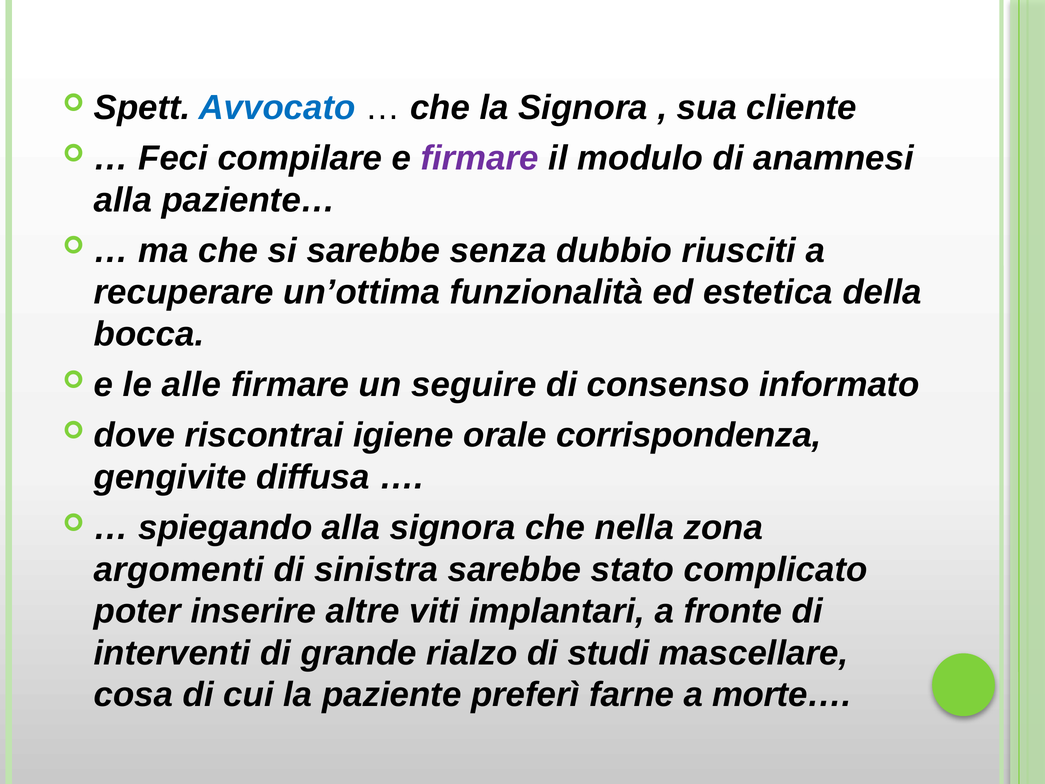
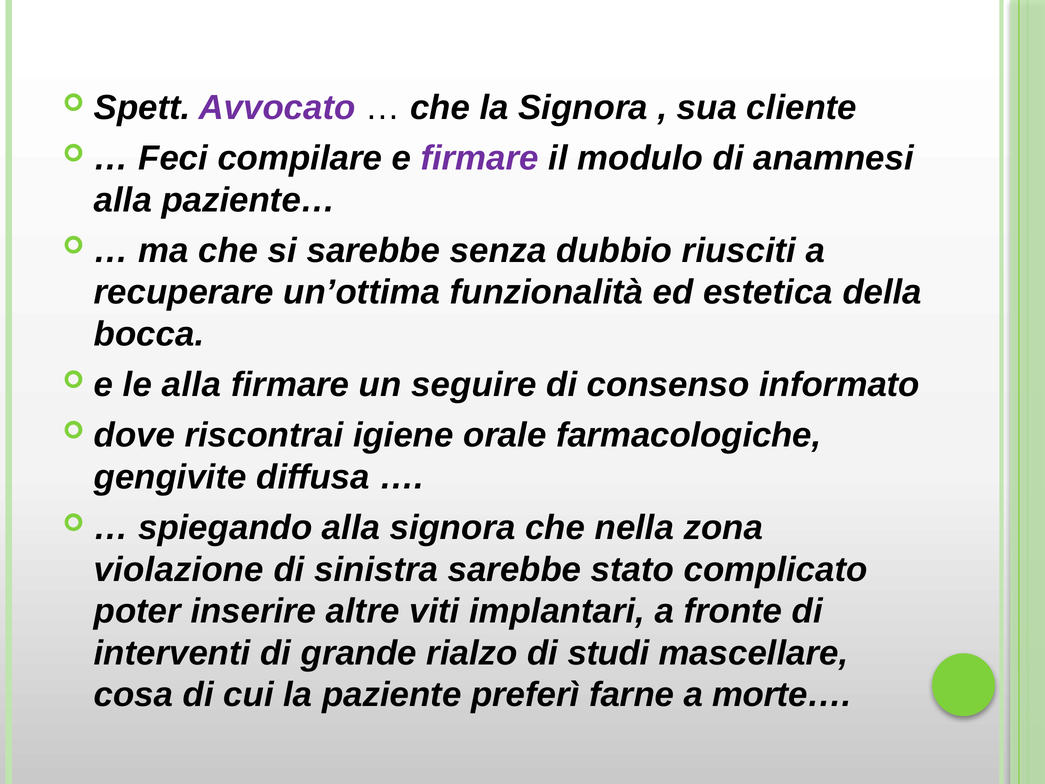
Avvocato colour: blue -> purple
le alle: alle -> alla
corrispondenza: corrispondenza -> farmacologiche
argomenti: argomenti -> violazione
